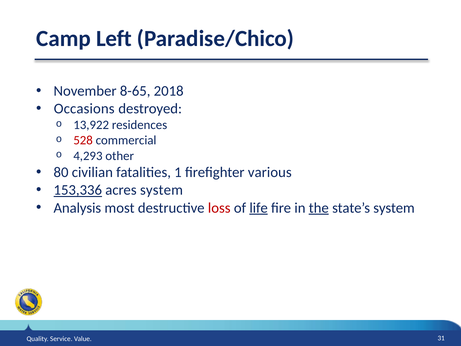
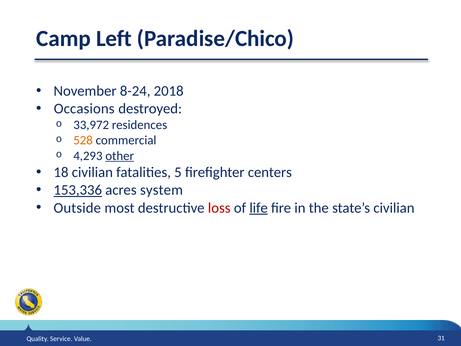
8-65: 8-65 -> 8-24
13,922: 13,922 -> 33,972
528 colour: red -> orange
other underline: none -> present
80: 80 -> 18
1: 1 -> 5
various: various -> centers
Analysis: Analysis -> Outside
the underline: present -> none
state’s system: system -> civilian
